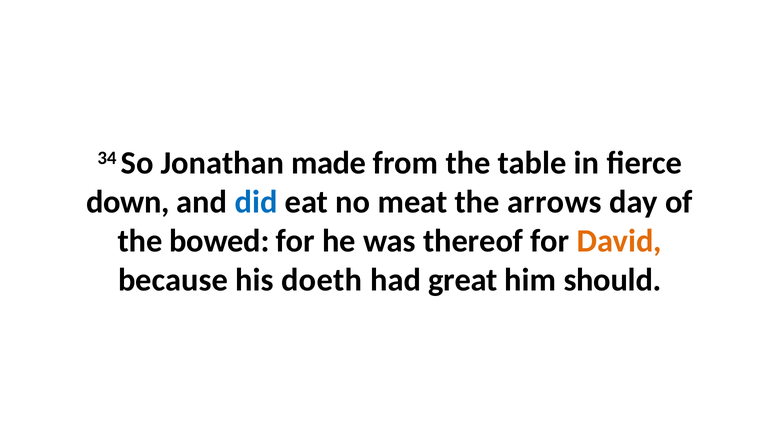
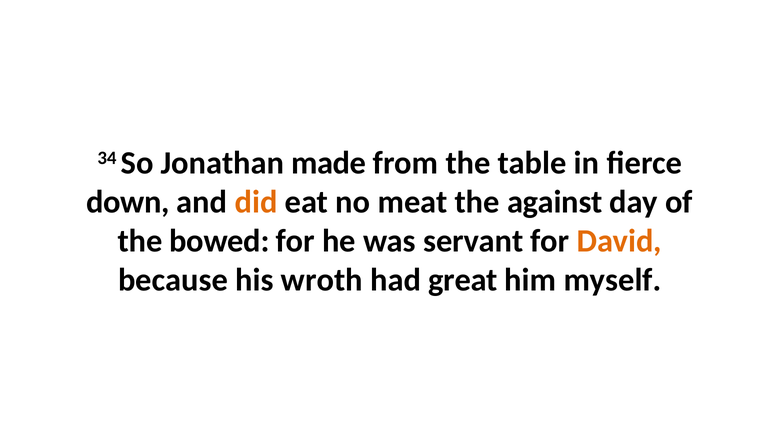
did colour: blue -> orange
arrows: arrows -> against
thereof: thereof -> servant
doeth: doeth -> wroth
should: should -> myself
